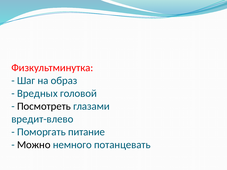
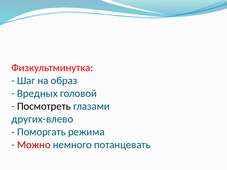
вредит-влево: вредит-влево -> других-влево
питание: питание -> режима
Можно colour: black -> red
